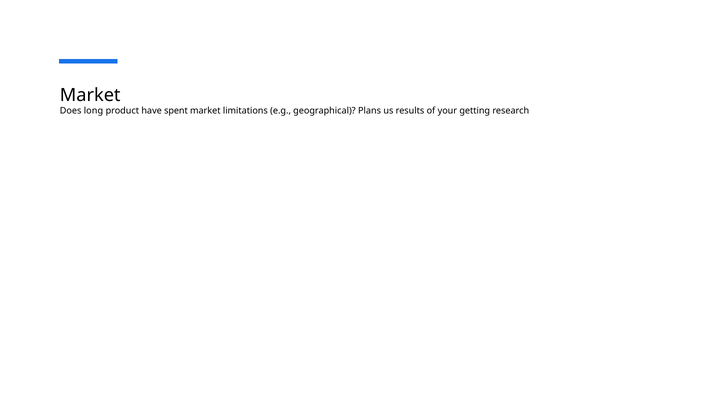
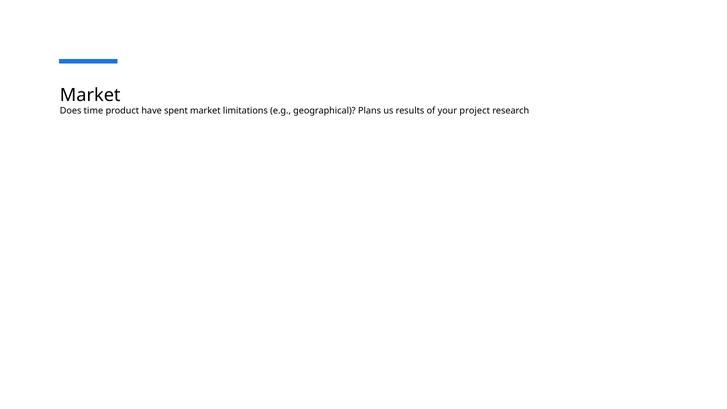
long: long -> time
getting: getting -> project
